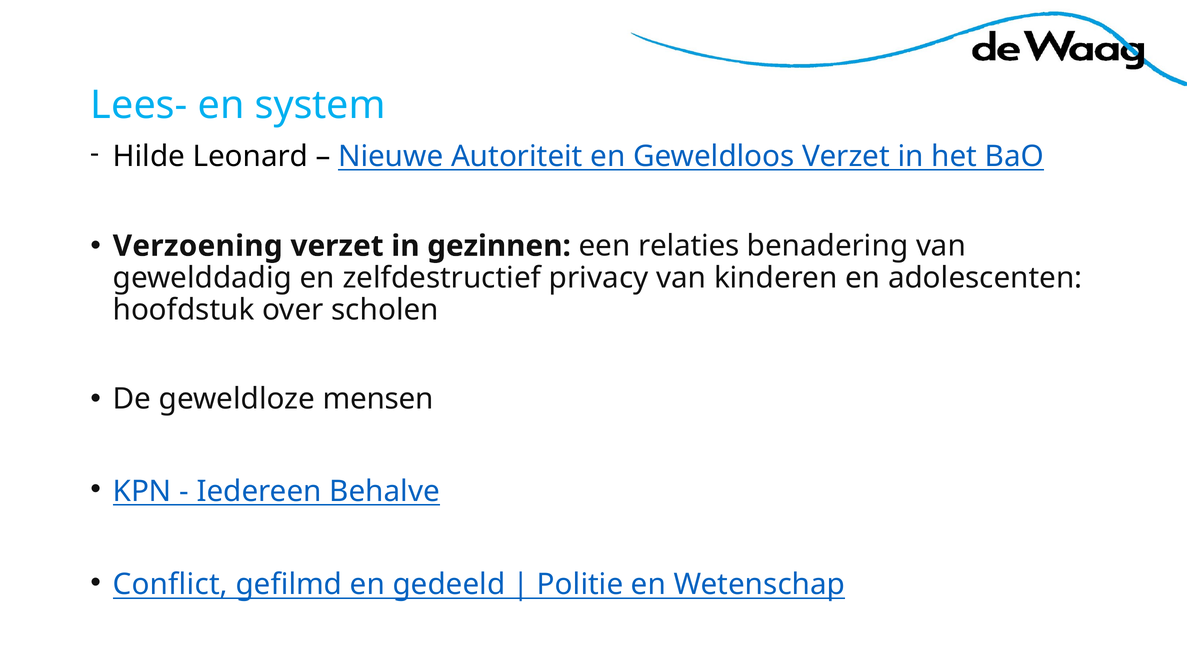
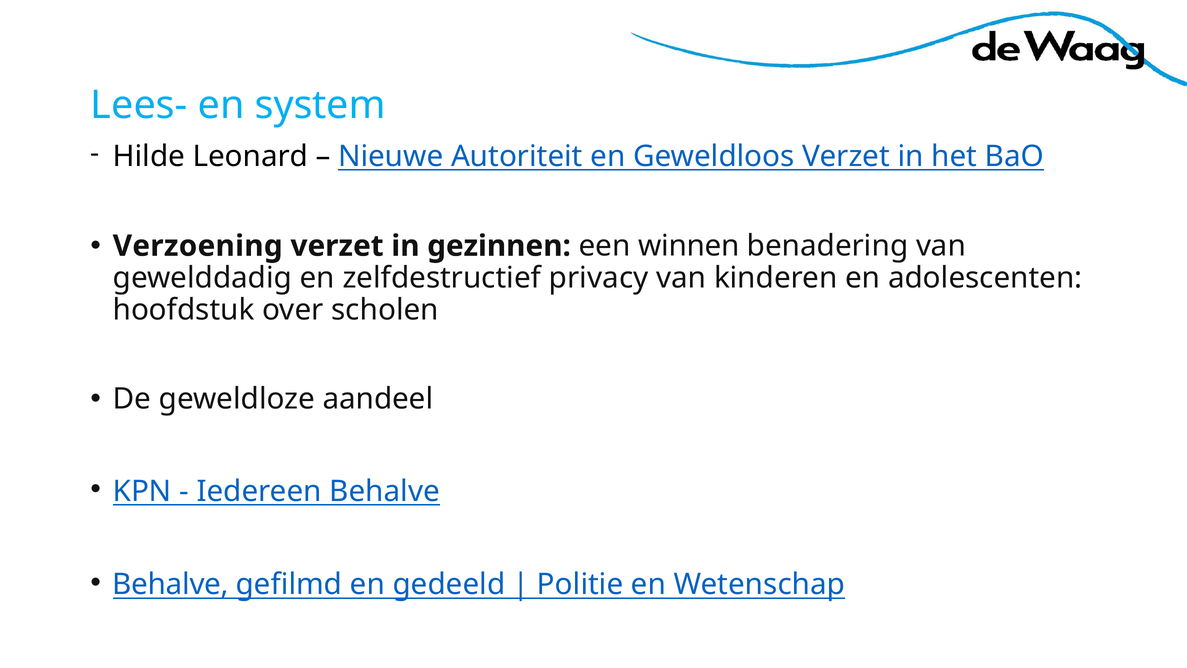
relaties: relaties -> winnen
mensen: mensen -> aandeel
Conflict at (170, 584): Conflict -> Behalve
